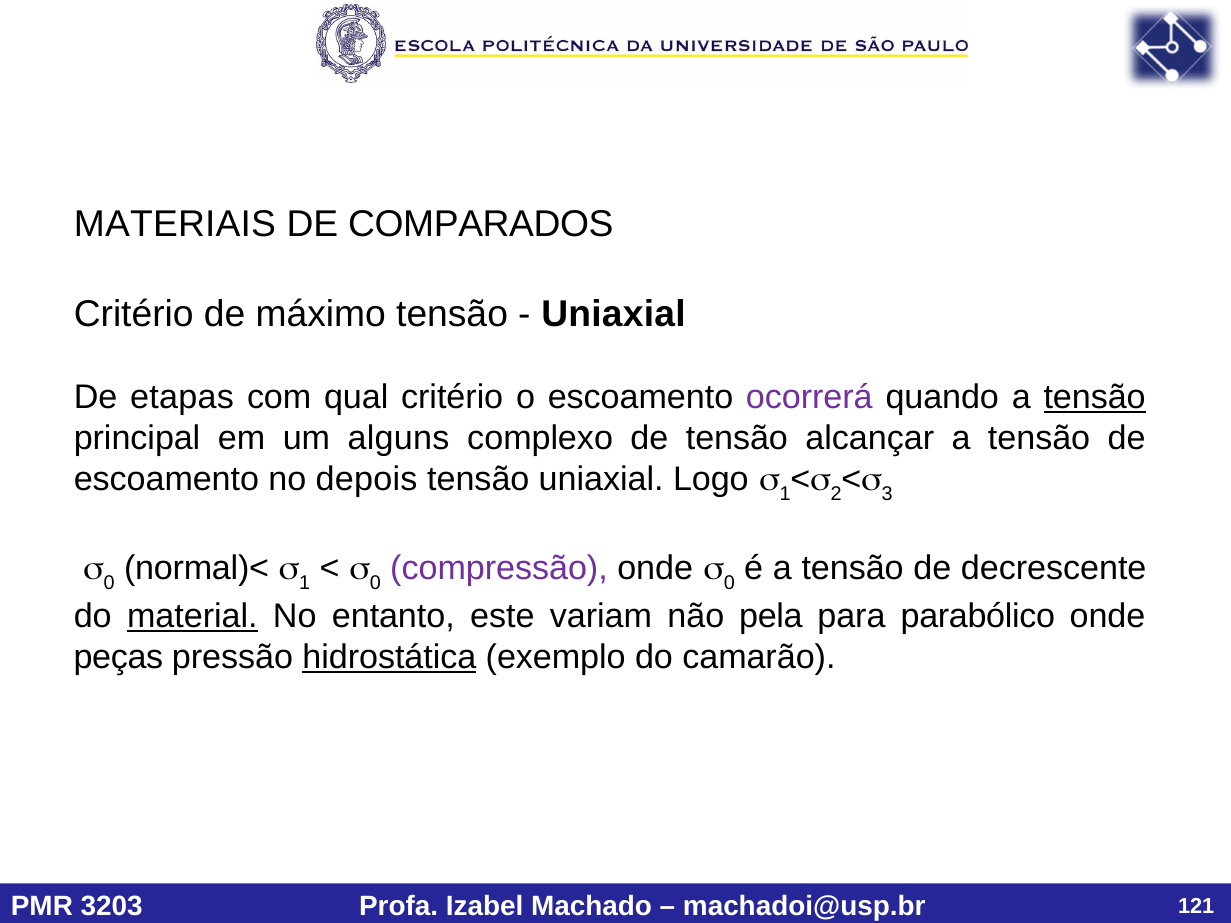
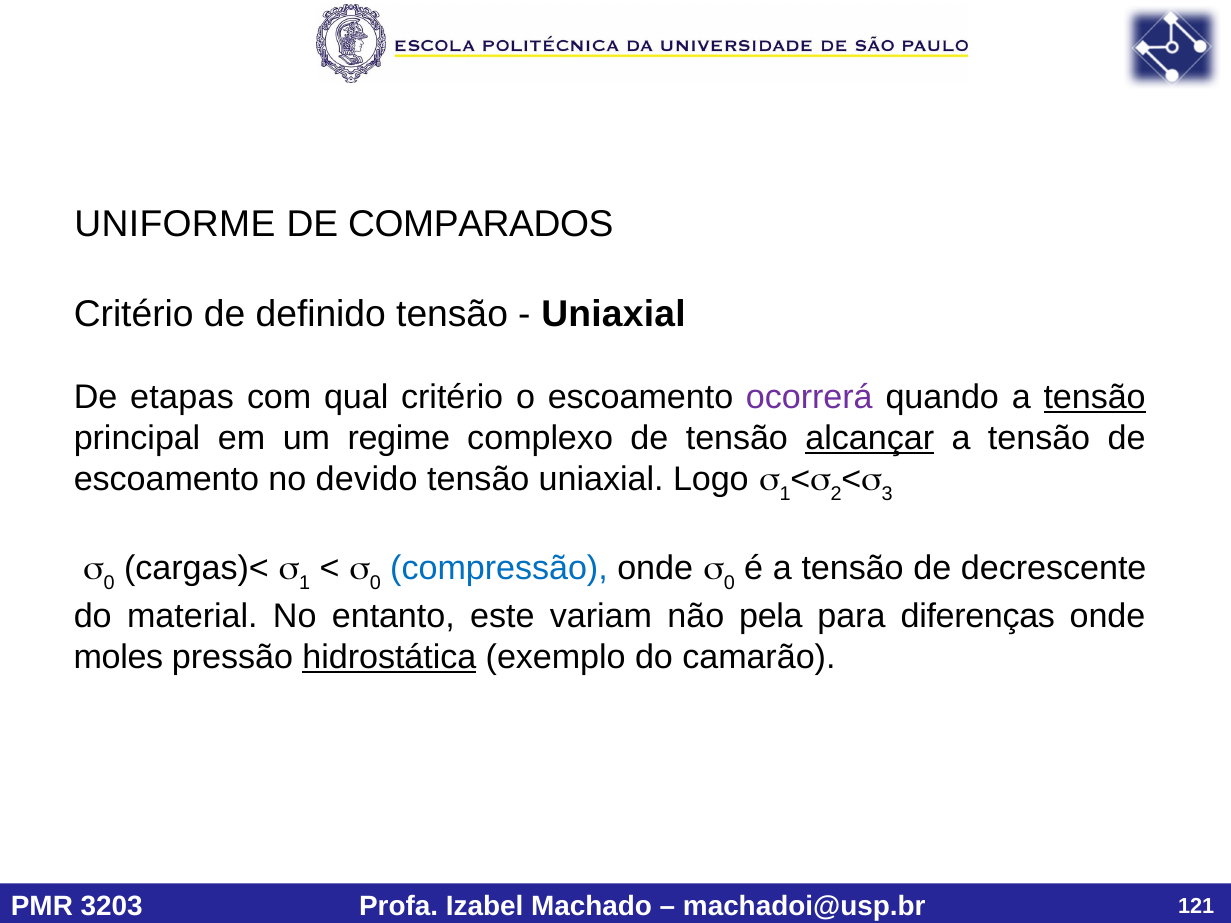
MATERIAIS: MATERIAIS -> UNIFORME
máximo: máximo -> definido
alguns: alguns -> regime
alcançar underline: none -> present
depois: depois -> devido
normal)<: normal)< -> cargas)<
compressão colour: purple -> blue
material underline: present -> none
parabólico: parabólico -> diferenças
peças: peças -> moles
